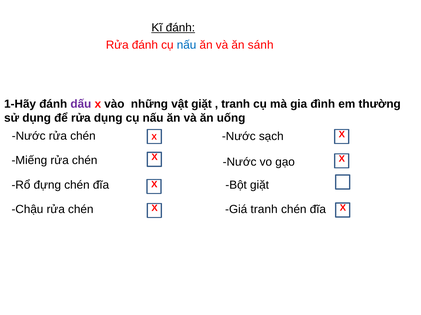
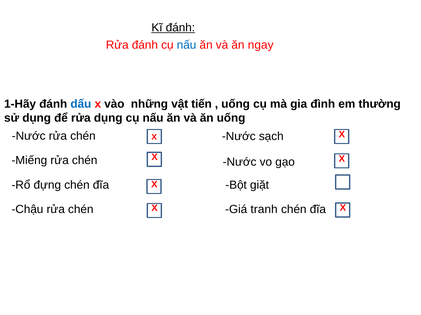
sánh: sánh -> ngay
dấu colour: purple -> blue
vật giặt: giặt -> tiến
tranh at (236, 104): tranh -> uống
